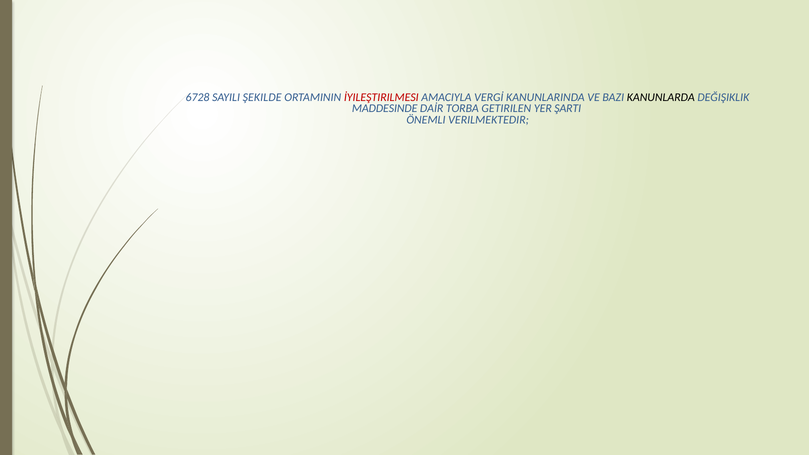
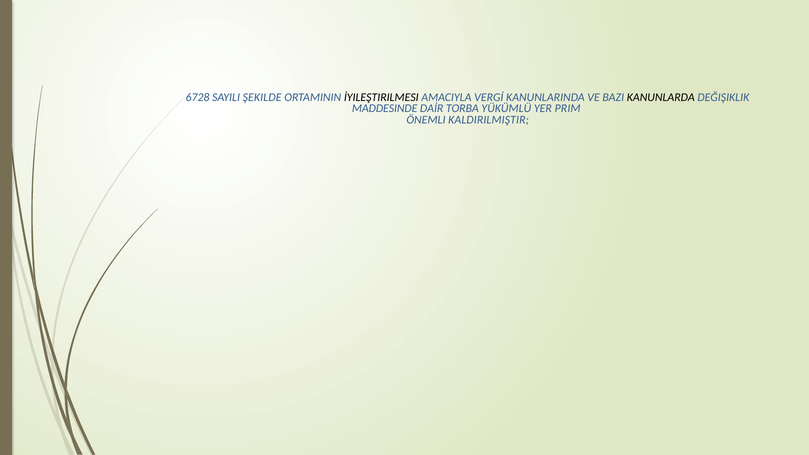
İYILEŞTIRILMESI colour: red -> black
GETIRILEN: GETIRILEN -> YÜKÜMLÜ
ŞARTI: ŞARTI -> PRIM
VERILMEKTEDIR: VERILMEKTEDIR -> KALDIRILMIŞTIR
